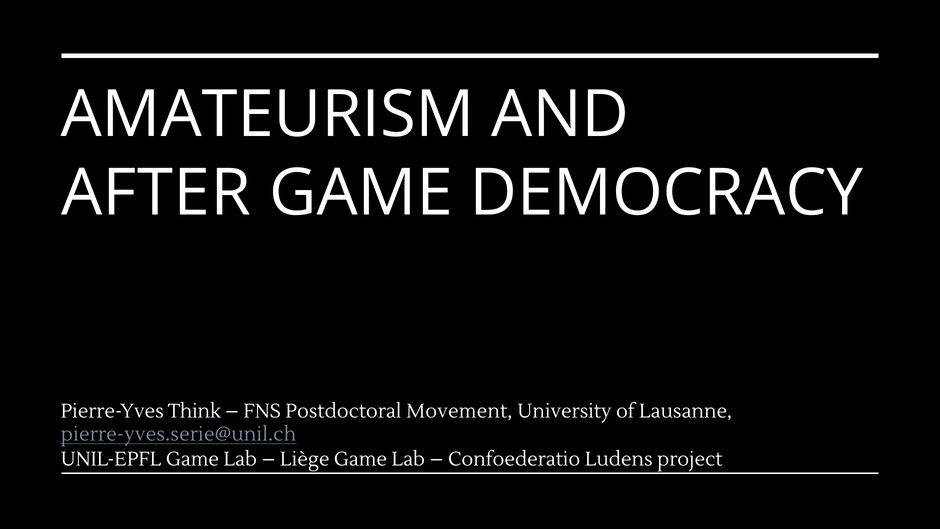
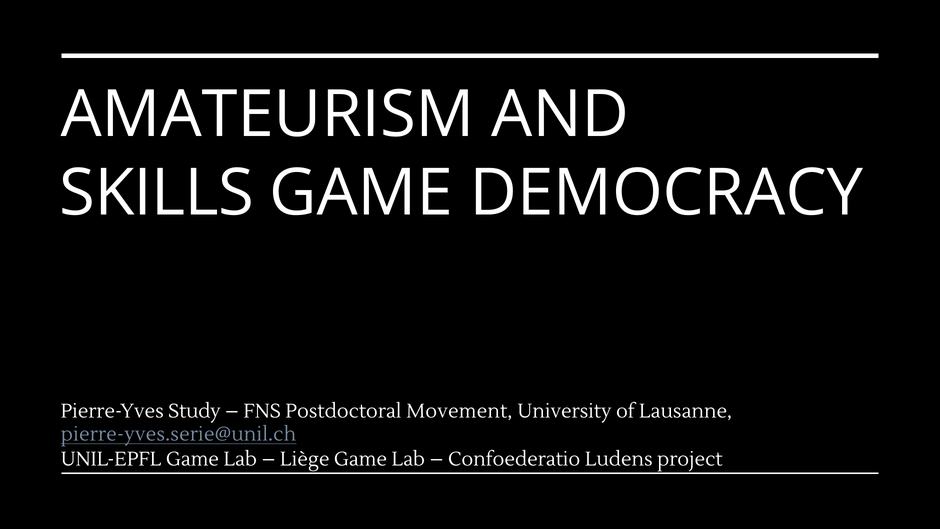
AFTER: AFTER -> SKILLS
Think: Think -> Study
